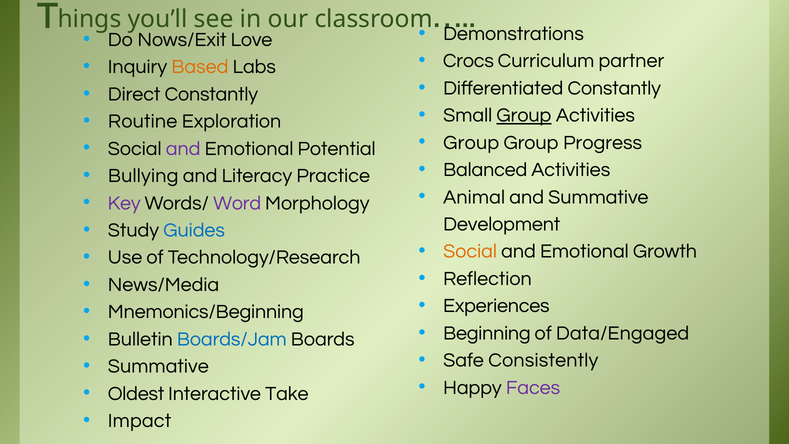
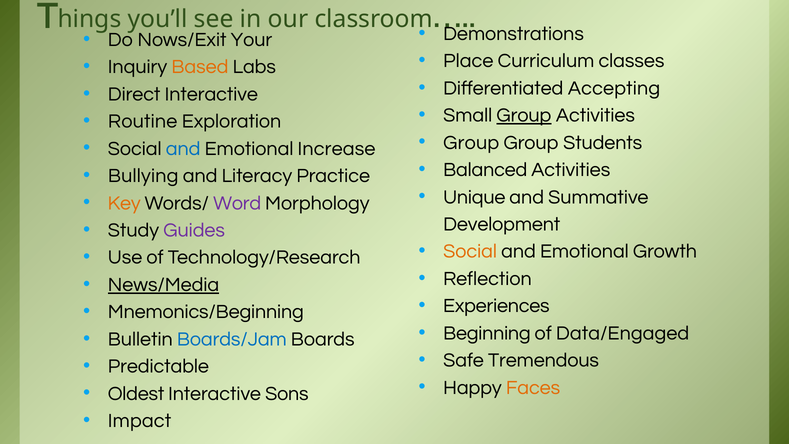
Love: Love -> Your
Crocs: Crocs -> Place
partner: partner -> classes
Differentiated Constantly: Constantly -> Accepting
Direct Constantly: Constantly -> Interactive
Progress: Progress -> Students
and at (183, 149) colour: purple -> blue
Potential: Potential -> Increase
Animal: Animal -> Unique
Key colour: purple -> orange
Guides colour: blue -> purple
News/Media underline: none -> present
Consistently: Consistently -> Tremendous
Summative at (158, 366): Summative -> Predictable
Faces colour: purple -> orange
Take: Take -> Sons
